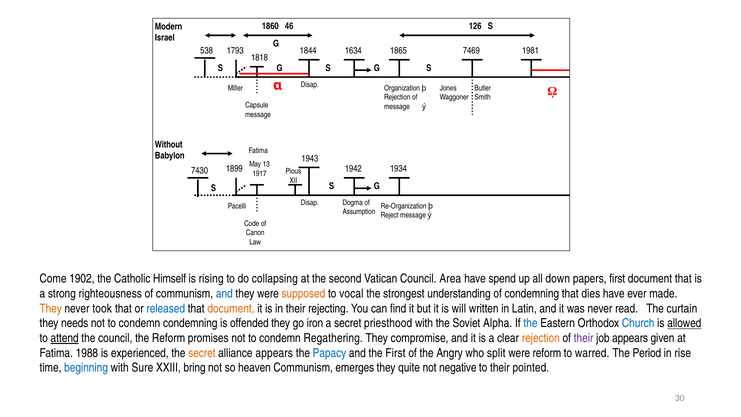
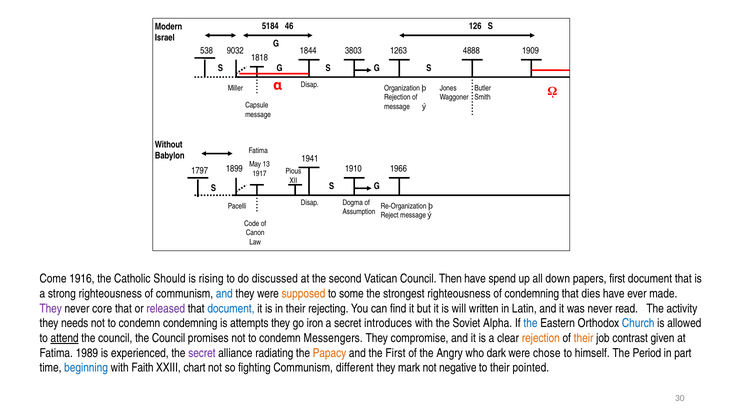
1860: 1860 -> 5184
1793: 1793 -> 9032
1634: 1634 -> 3803
1865: 1865 -> 1263
7469: 7469 -> 4888
1981: 1981 -> 1909
1943: 1943 -> 1941
1942: 1942 -> 1910
1934: 1934 -> 1966
7430: 7430 -> 1797
1902: 1902 -> 1916
Himself: Himself -> Should
collapsing: collapsing -> discussed
Area: Area -> Then
vocal: vocal -> some
strongest understanding: understanding -> righteousness
They at (51, 308) colour: orange -> purple
took: took -> core
released colour: blue -> purple
document at (231, 308) colour: orange -> blue
curtain: curtain -> activity
offended: offended -> attempts
priesthood: priesthood -> introduces
allowed underline: present -> none
council the Reform: Reform -> Council
Regathering: Regathering -> Messengers
their at (584, 338) colour: purple -> orange
job appears: appears -> contrast
1988: 1988 -> 1989
secret at (202, 353) colour: orange -> purple
alliance appears: appears -> radiating
Papacy colour: blue -> orange
split: split -> dark
were reform: reform -> chose
warred: warred -> himself
rise: rise -> part
Sure: Sure -> Faith
bring: bring -> chart
heaven: heaven -> fighting
emerges: emerges -> different
quite: quite -> mark
